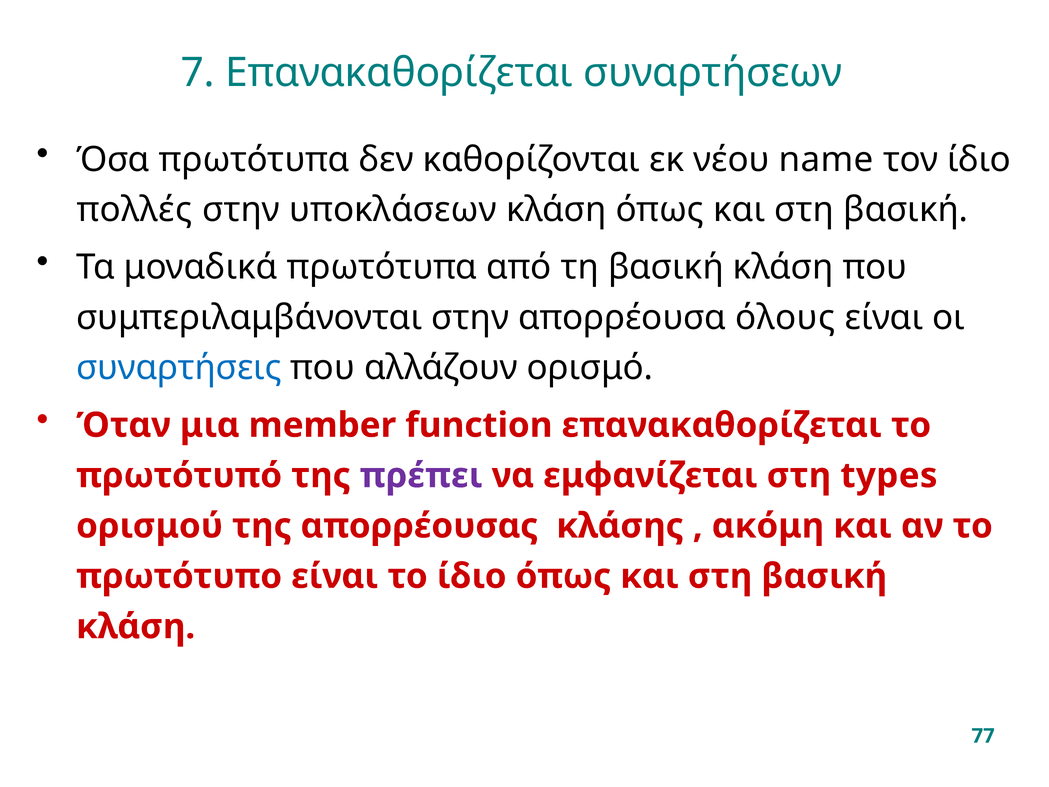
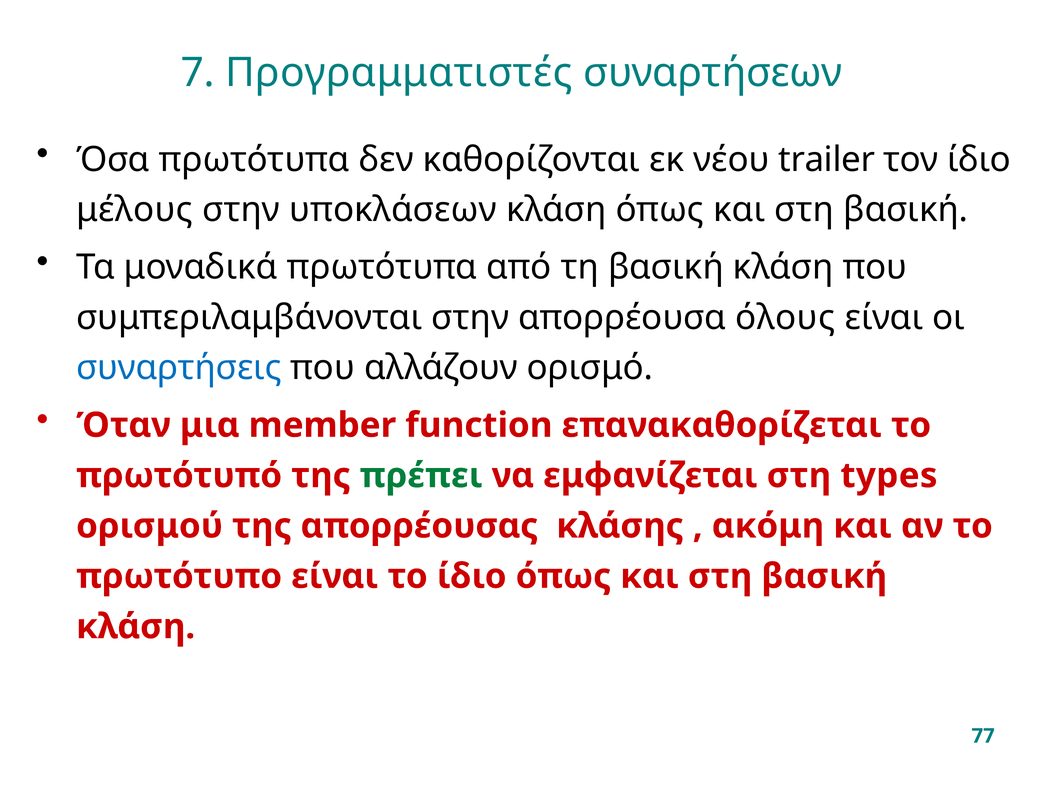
7 Επανακαθορίζεται: Επανακαθορίζεται -> Προγραμματιστές
name: name -> trailer
πολλές: πολλές -> μέλους
πρέπει colour: purple -> green
